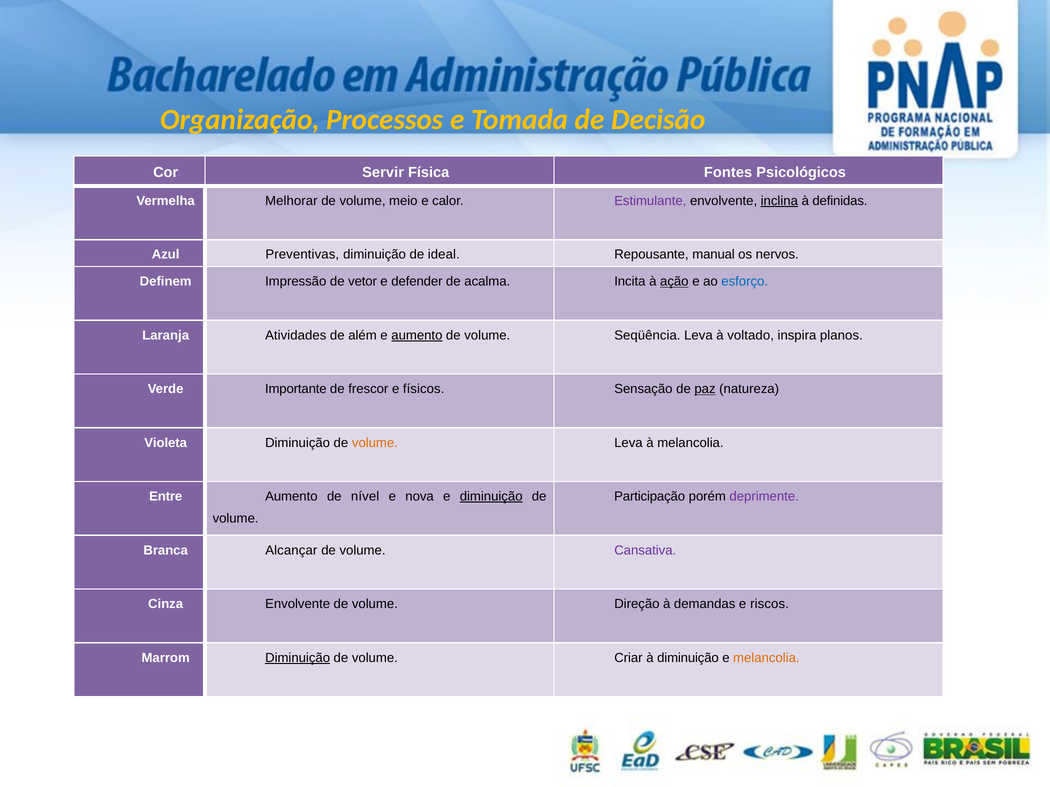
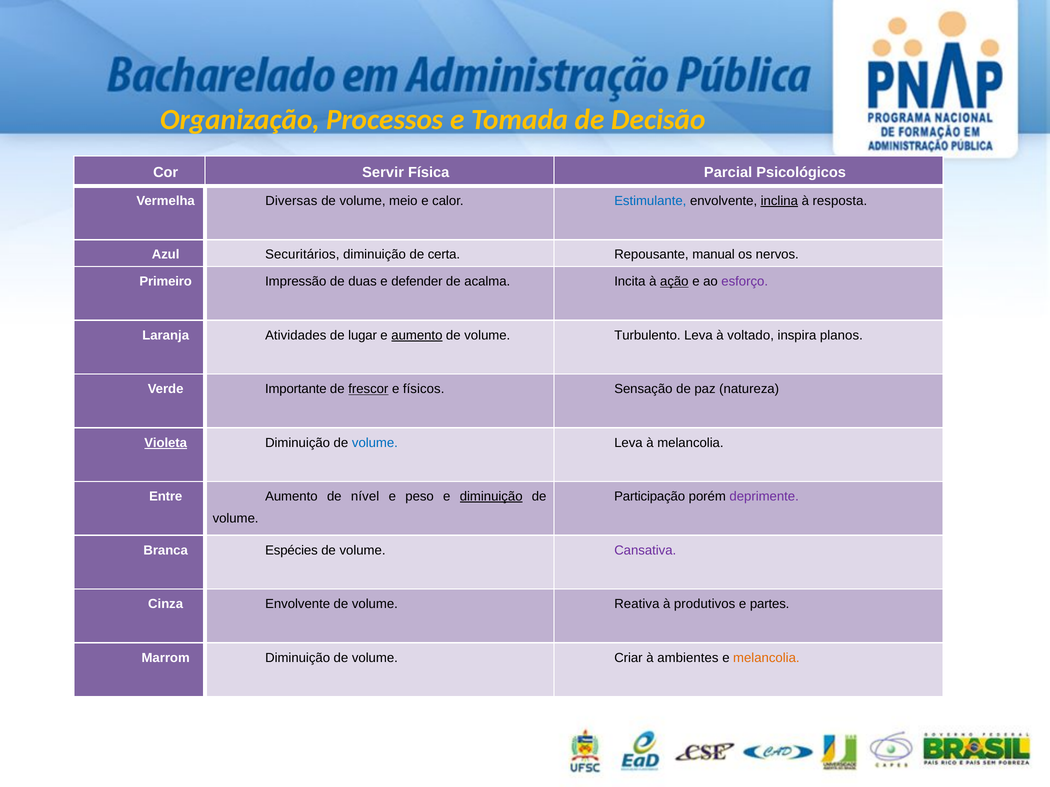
Fontes: Fontes -> Parcial
Melhorar: Melhorar -> Diversas
Estimulante colour: purple -> blue
definidas: definidas -> resposta
Preventivas: Preventivas -> Securitários
ideal: ideal -> certa
Definem: Definem -> Primeiro
vetor: vetor -> duas
esforço colour: blue -> purple
além: além -> lugar
Seqüência: Seqüência -> Turbulento
frescor underline: none -> present
paz underline: present -> none
Violeta underline: none -> present
volume at (375, 443) colour: orange -> blue
nova: nova -> peso
Alcançar: Alcançar -> Espécies
Direção: Direção -> Reativa
demandas: demandas -> produtivos
riscos: riscos -> partes
Diminuição at (298, 658) underline: present -> none
à diminuição: diminuição -> ambientes
